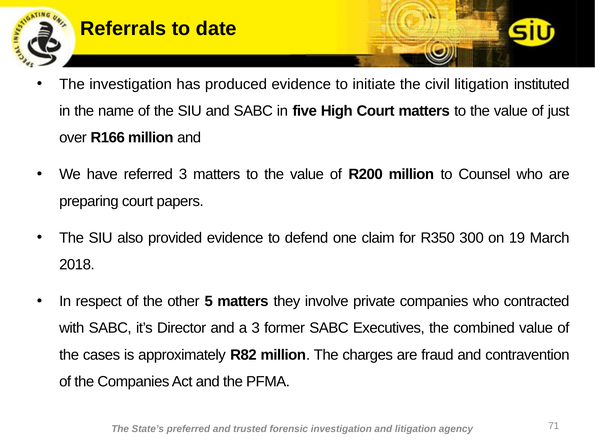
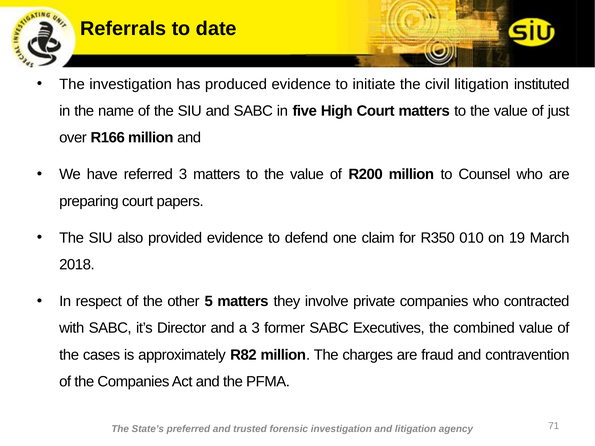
300: 300 -> 010
